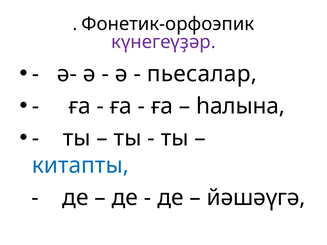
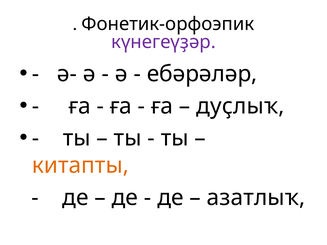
пьесалар: пьесалар -> ебәрәләр
һалына: һалына -> дуҫлыҡ
китапты colour: blue -> orange
йәшәүгә: йәшәүгә -> азатлыҡ
